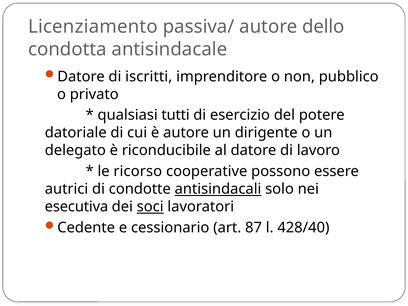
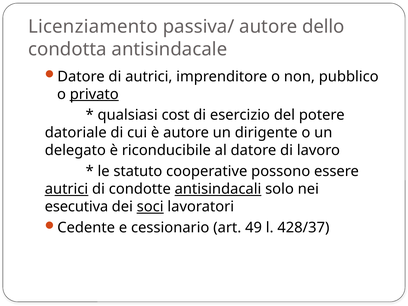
di iscritti: iscritti -> autrici
privato underline: none -> present
tutti: tutti -> cost
ricorso: ricorso -> statuto
autrici at (67, 189) underline: none -> present
87: 87 -> 49
428/40: 428/40 -> 428/37
